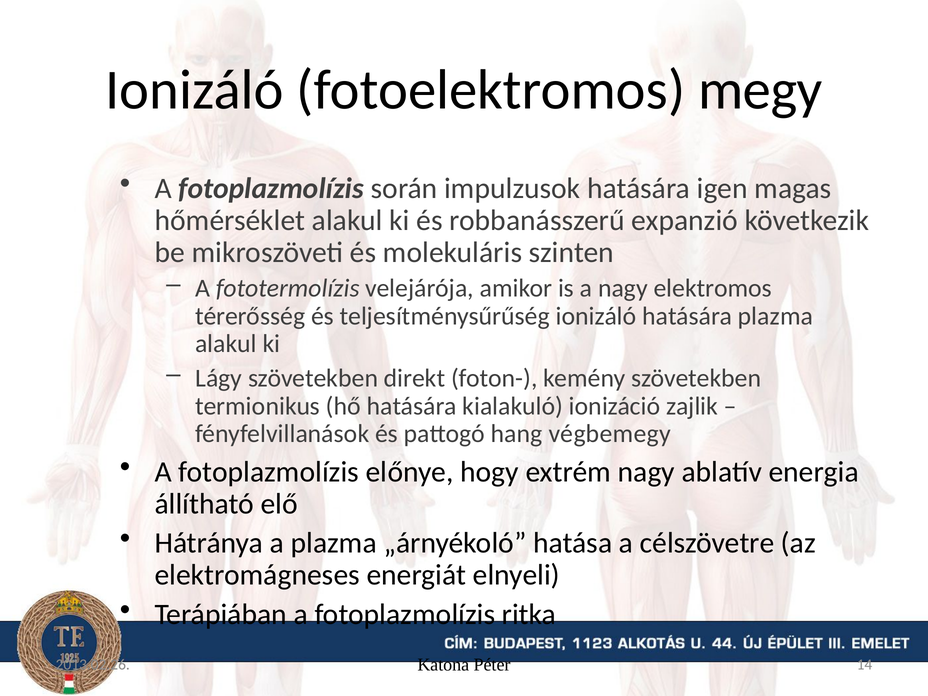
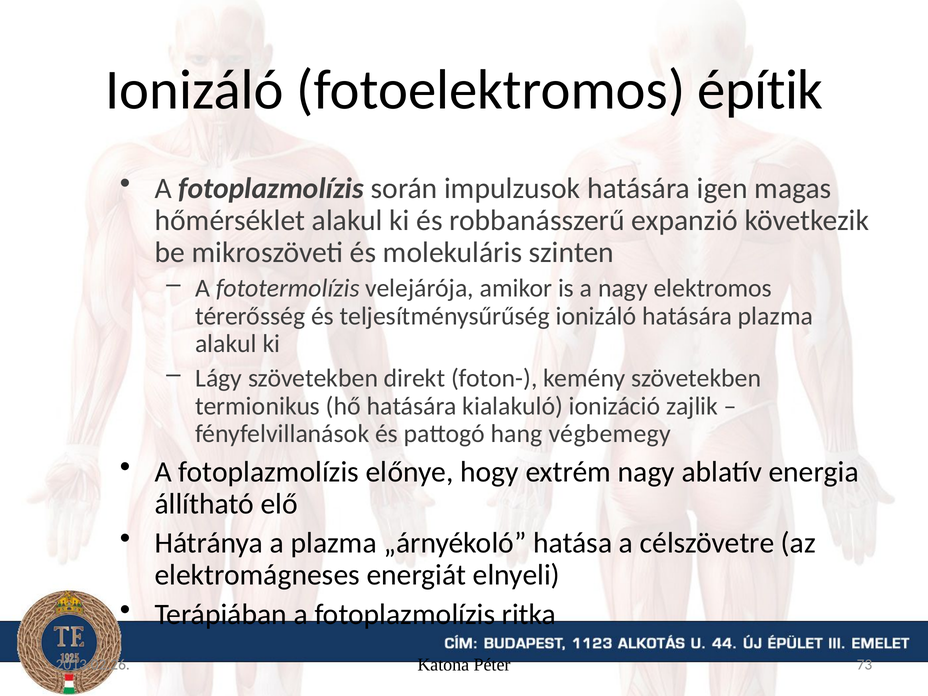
megy: megy -> építik
14: 14 -> 73
